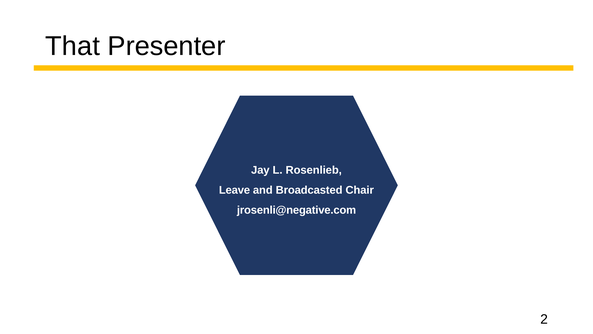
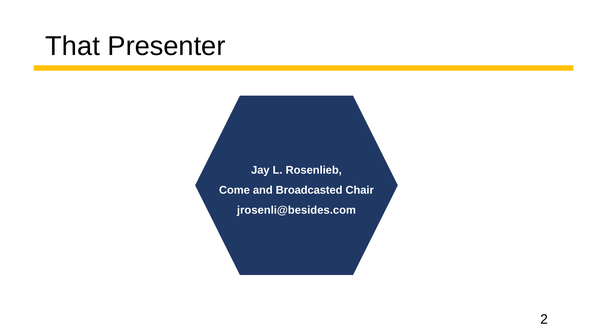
Leave: Leave -> Come
jrosenli@negative.com: jrosenli@negative.com -> jrosenli@besides.com
